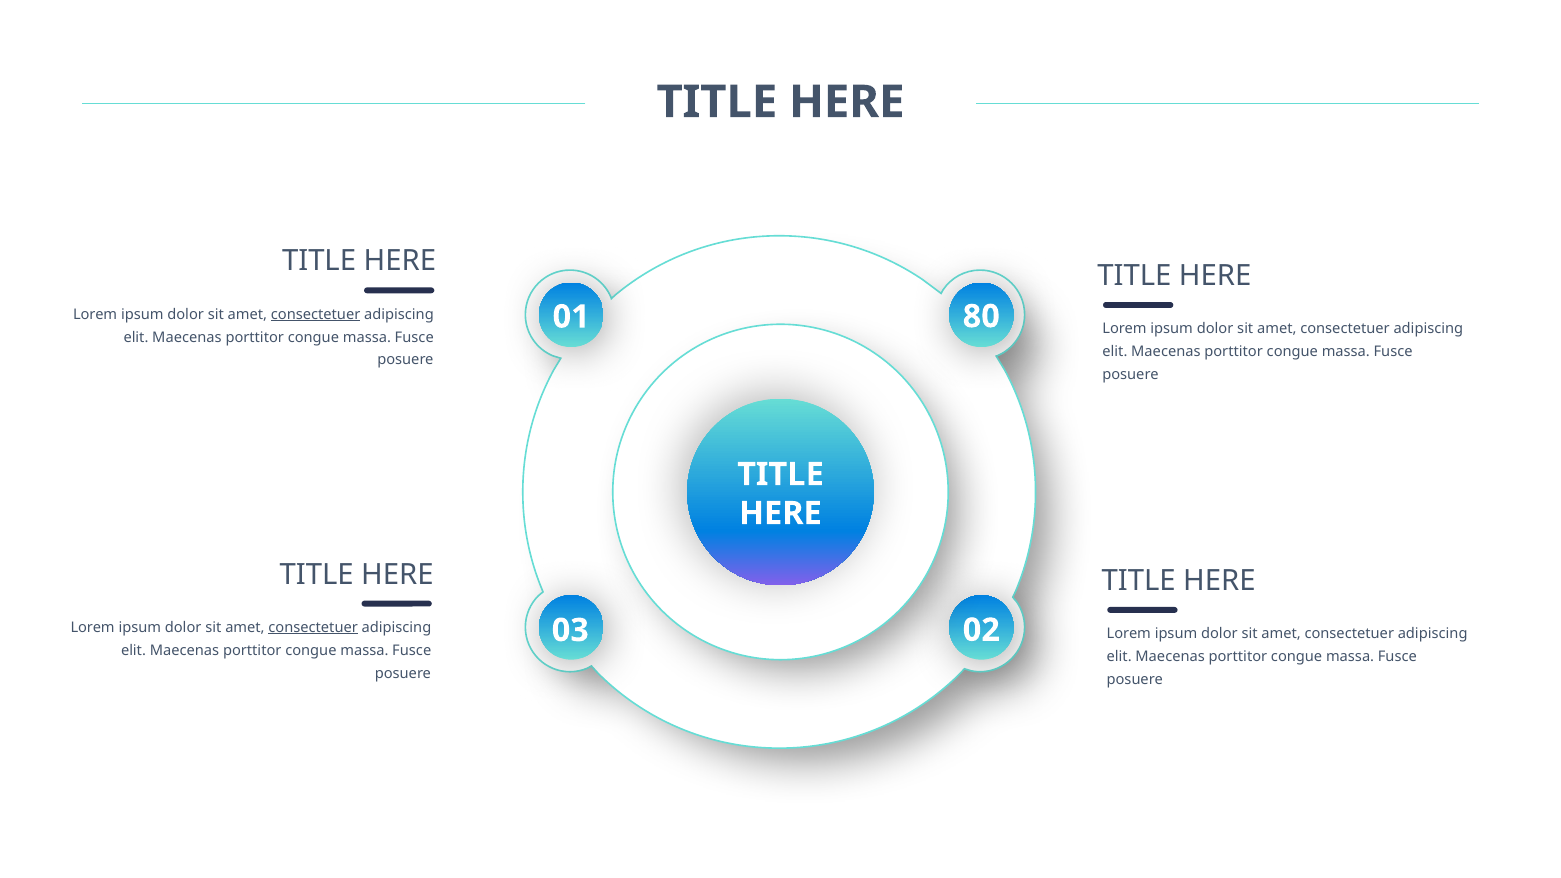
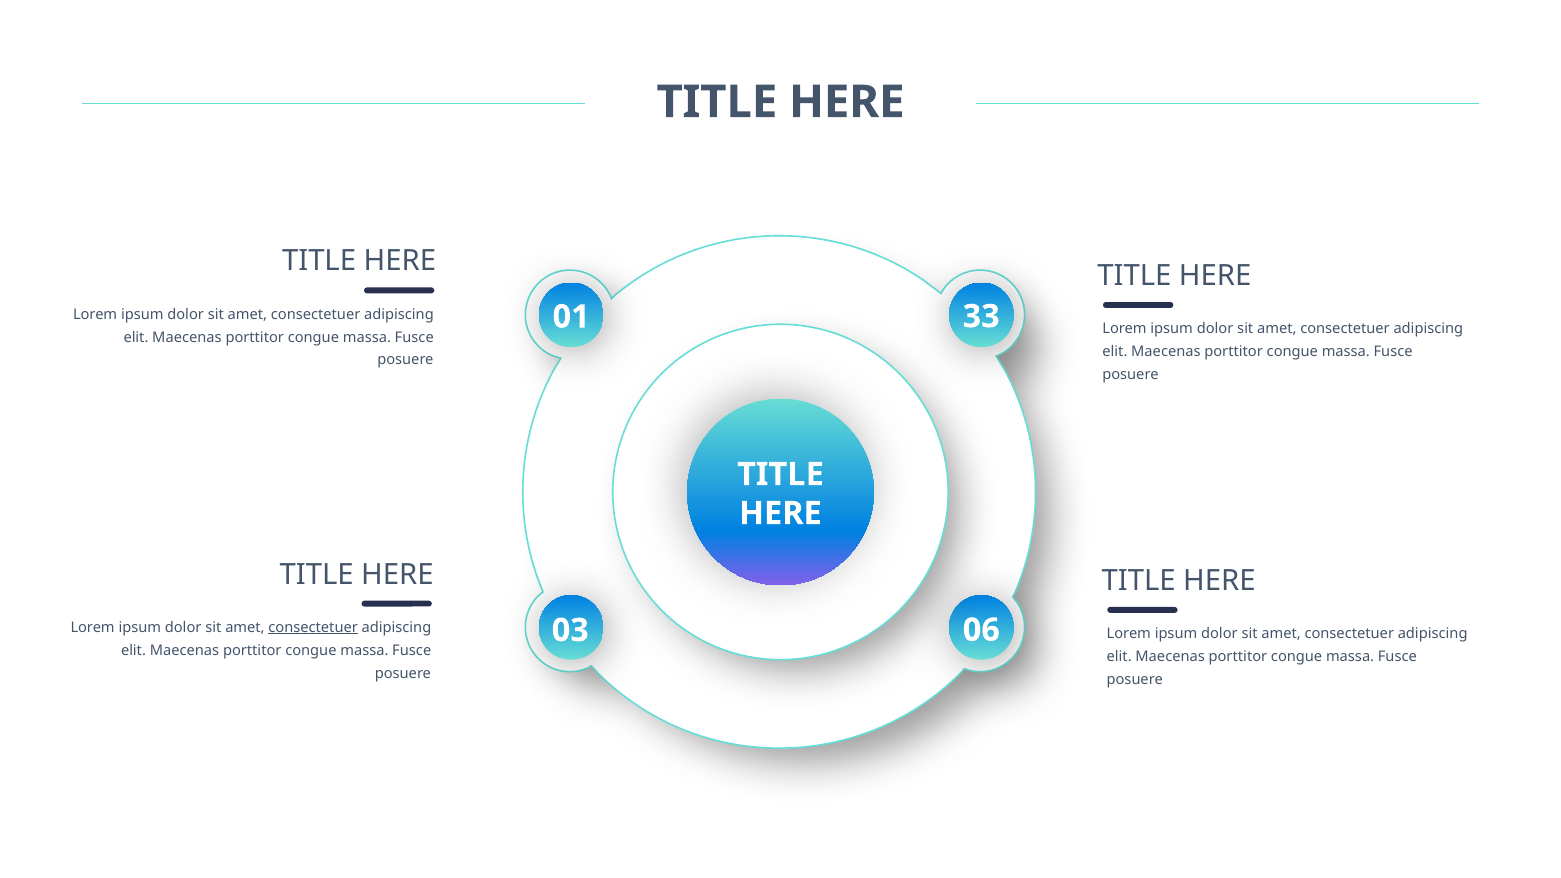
consectetuer at (316, 314) underline: present -> none
80: 80 -> 33
02: 02 -> 06
